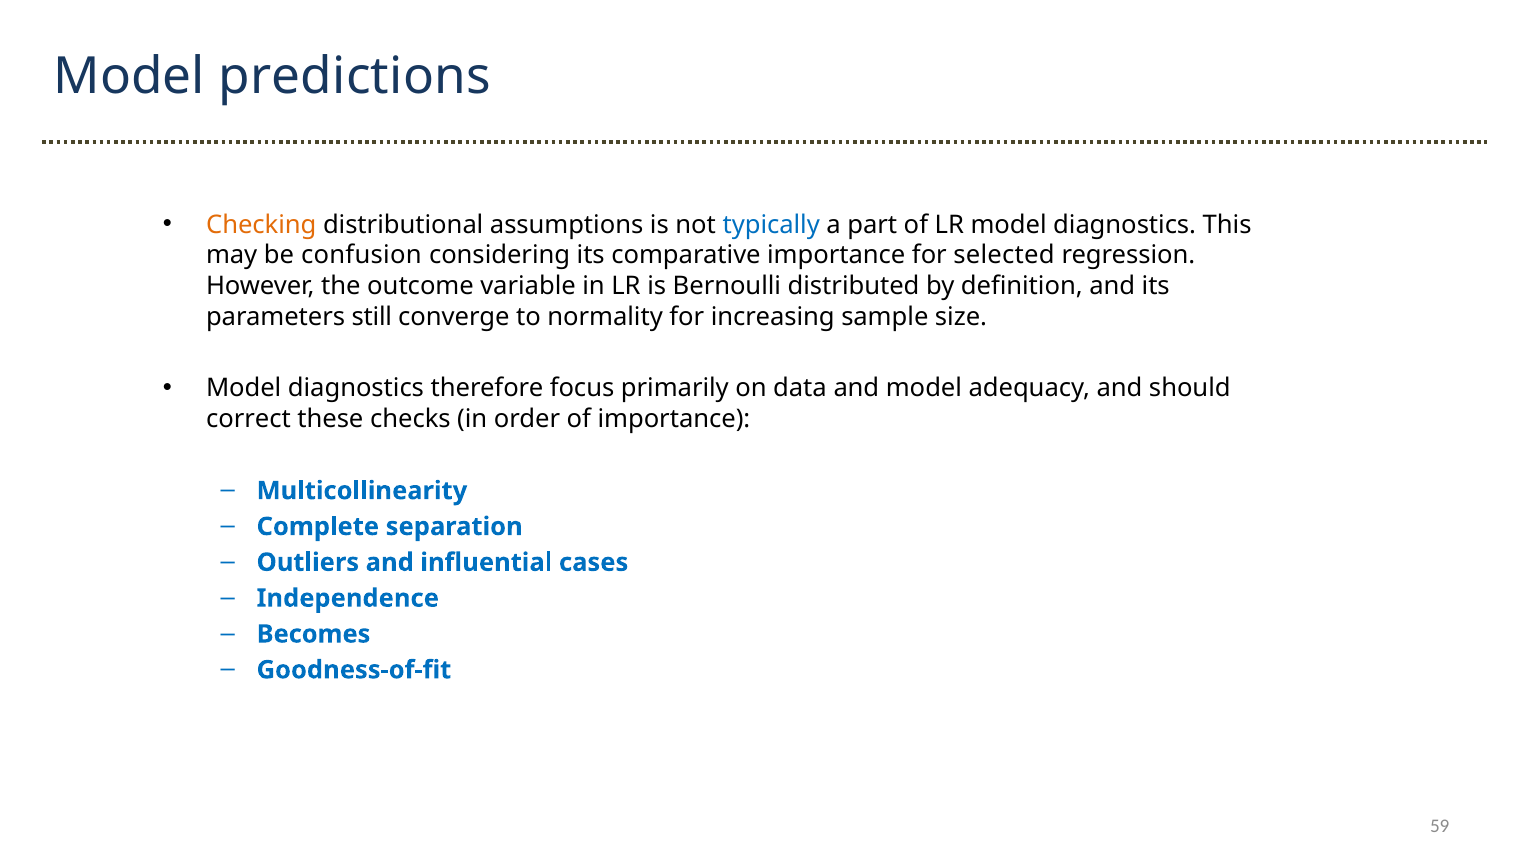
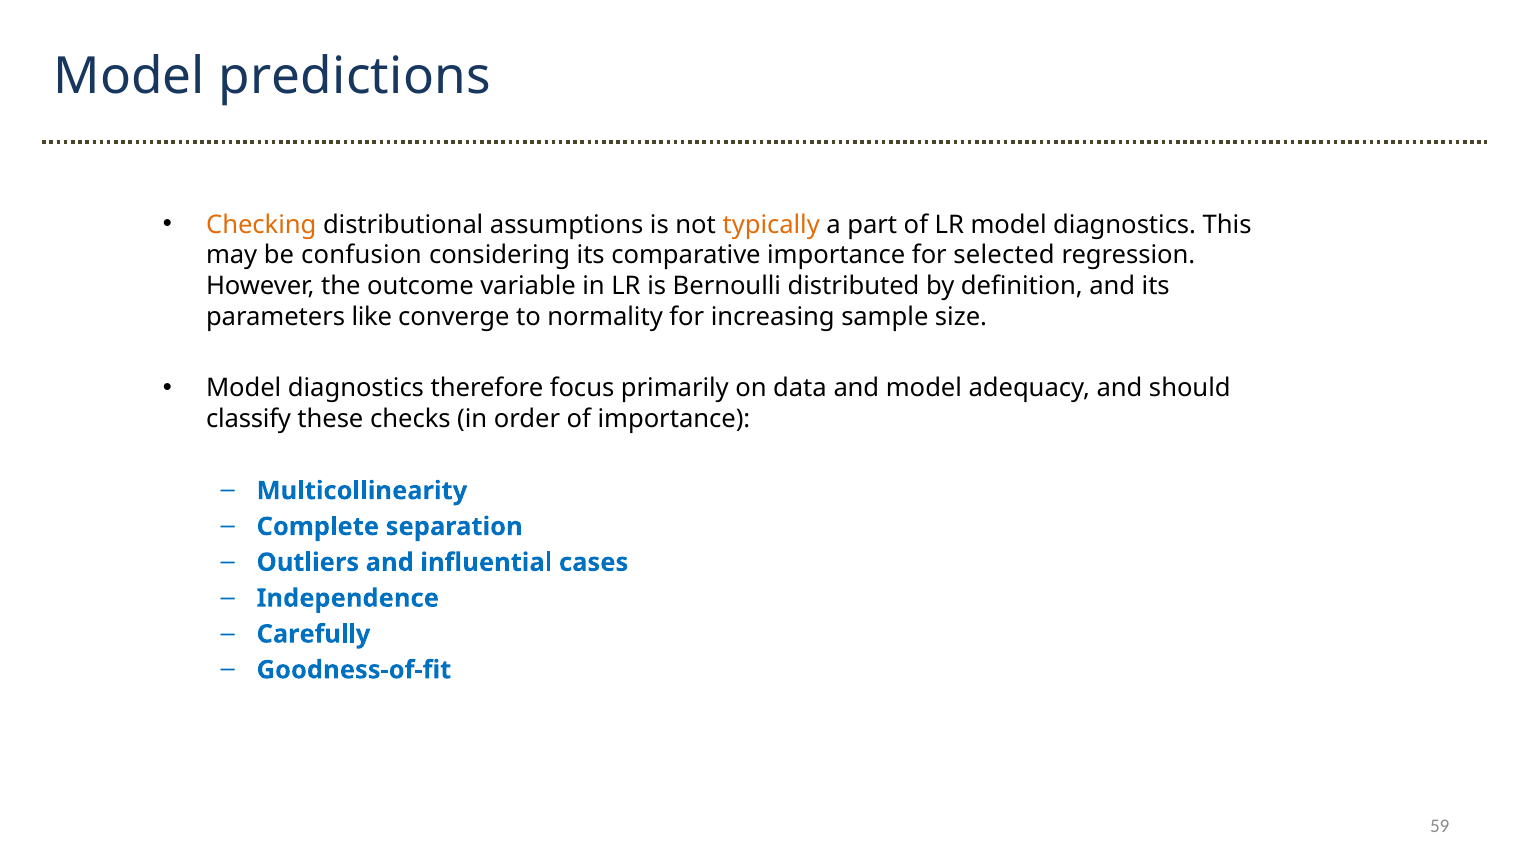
typically colour: blue -> orange
still: still -> like
correct: correct -> classify
Becomes: Becomes -> Carefully
